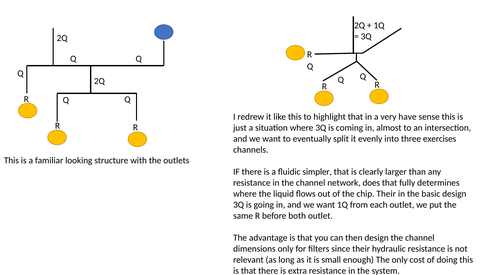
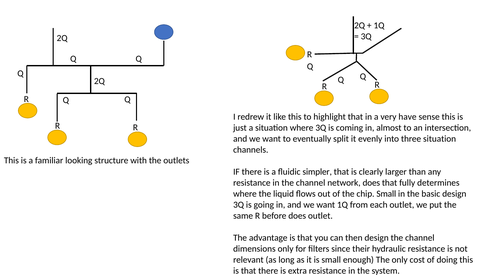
three exercises: exercises -> situation
chip Their: Their -> Small
before both: both -> does
